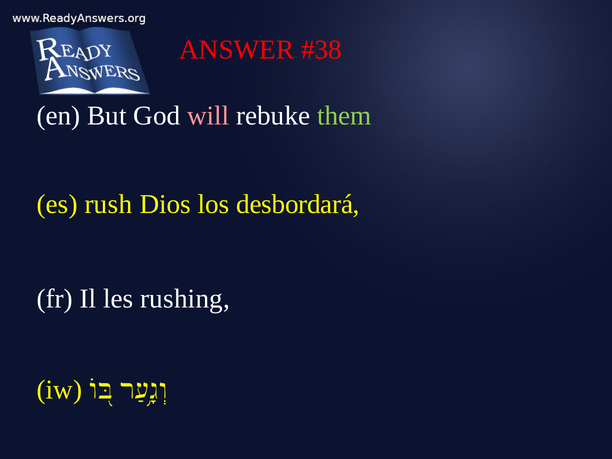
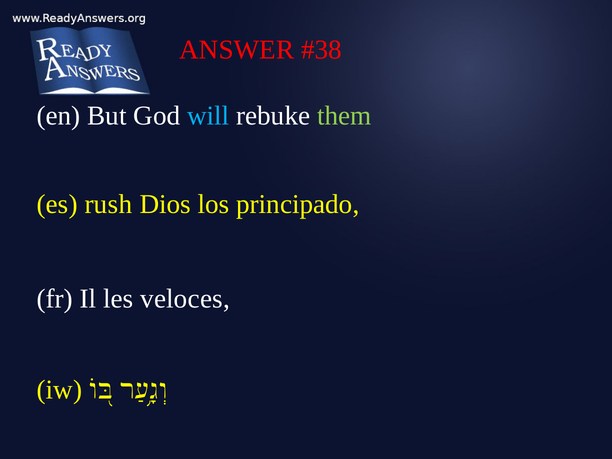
will colour: pink -> light blue
desbordará: desbordará -> principado
rushing: rushing -> veloces
